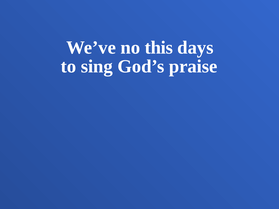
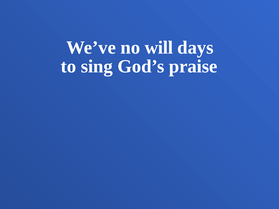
this: this -> will
